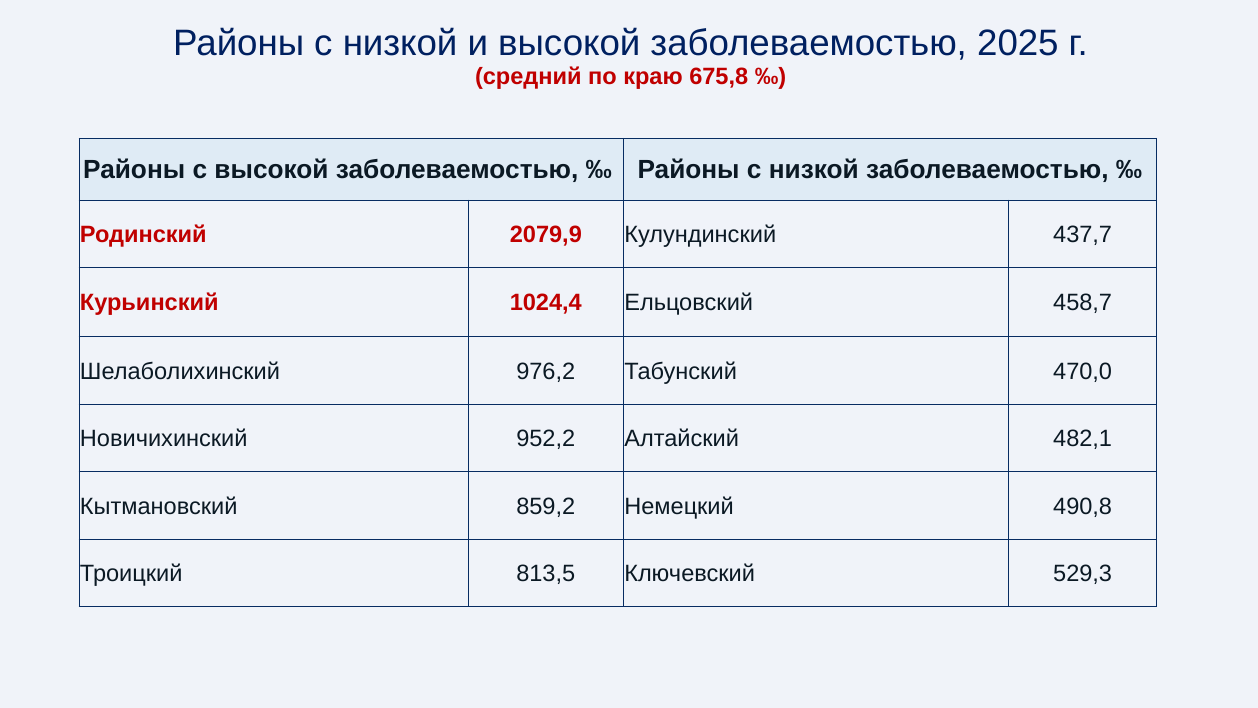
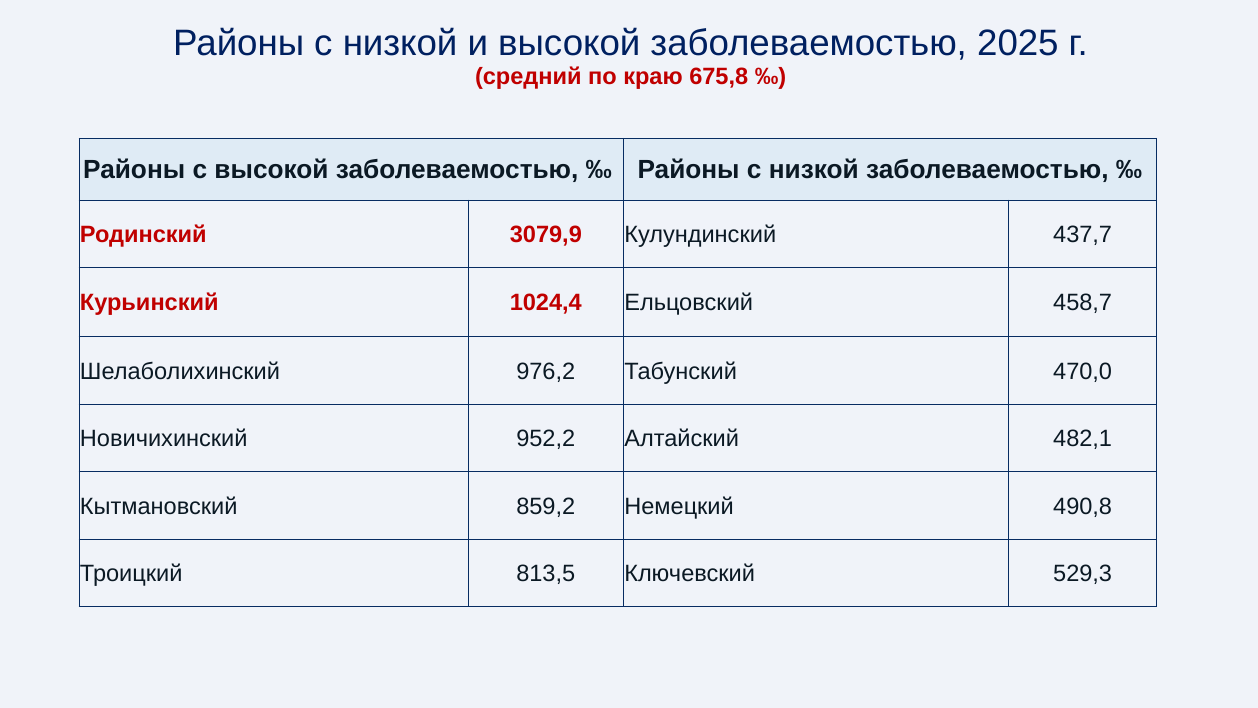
2079,9: 2079,9 -> 3079,9
